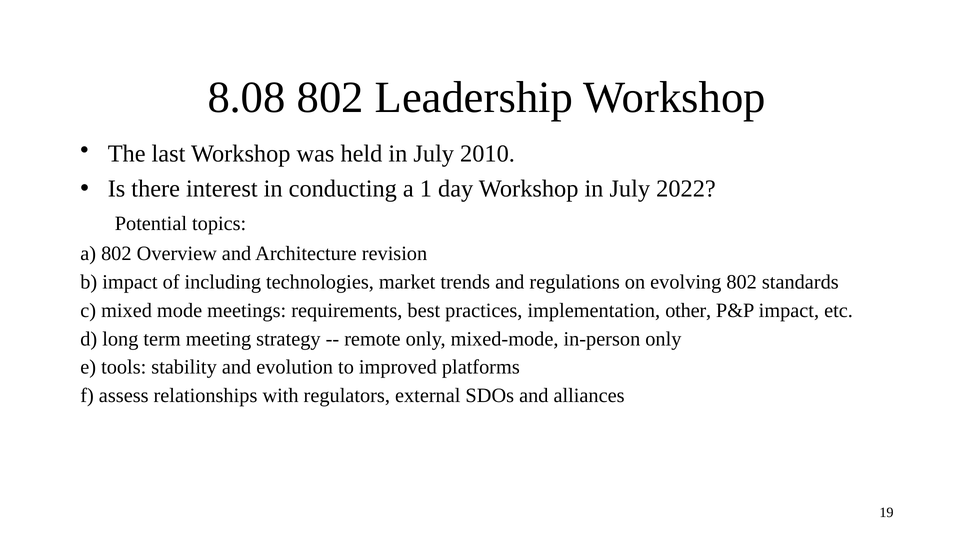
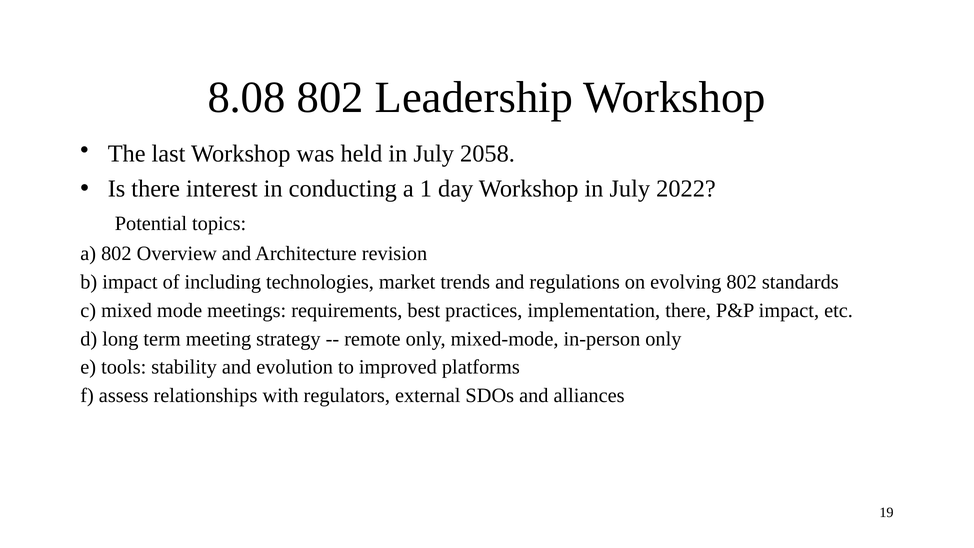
2010: 2010 -> 2058
implementation other: other -> there
